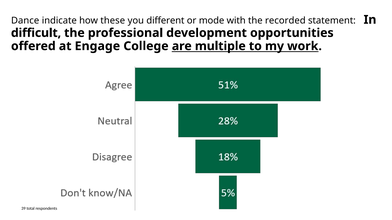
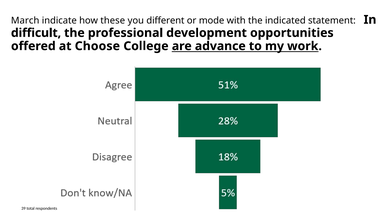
Dance: Dance -> March
recorded: recorded -> indicated
Engage: Engage -> Choose
multiple: multiple -> advance
